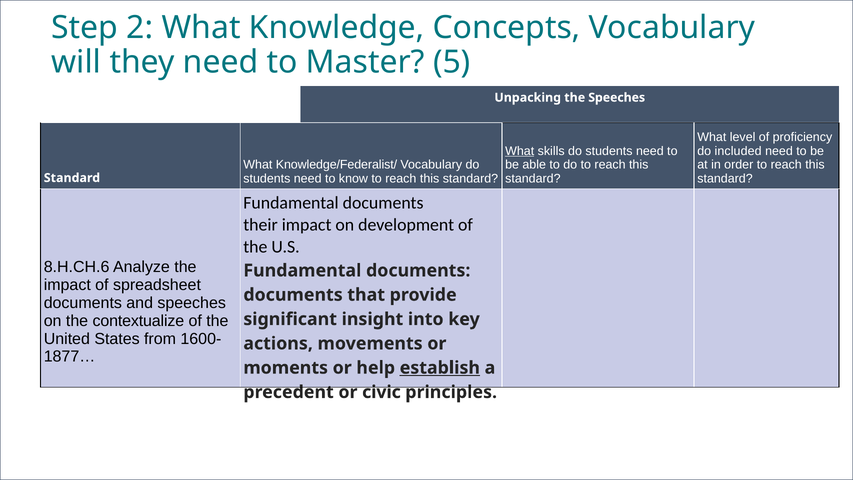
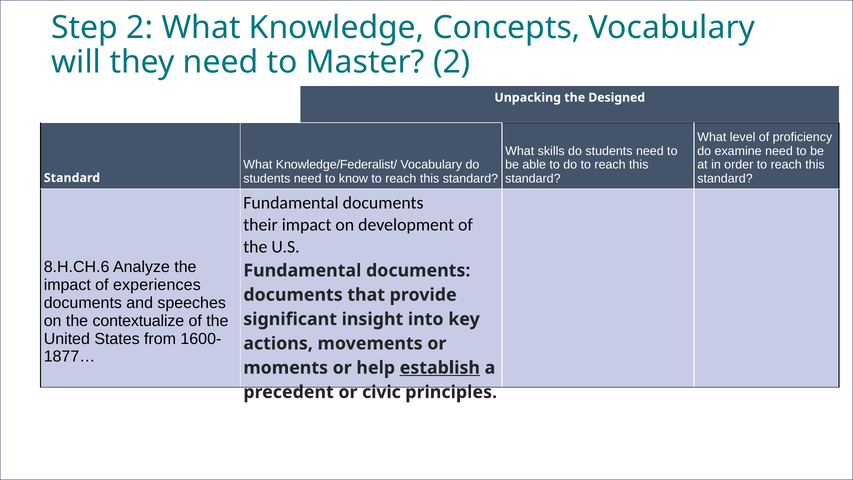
Master 5: 5 -> 2
the Speeches: Speeches -> Designed
What at (520, 151) underline: present -> none
included: included -> examine
spreadsheet: spreadsheet -> experiences
